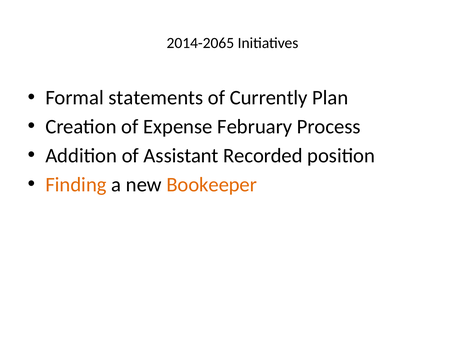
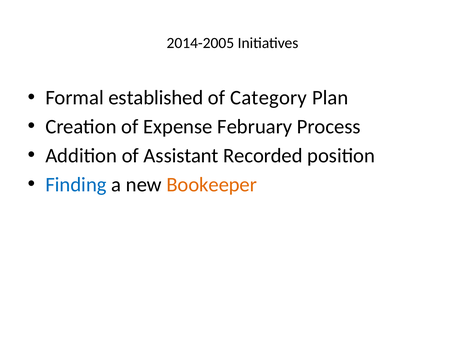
2014-2065: 2014-2065 -> 2014-2005
statements: statements -> established
Currently: Currently -> Category
Finding colour: orange -> blue
